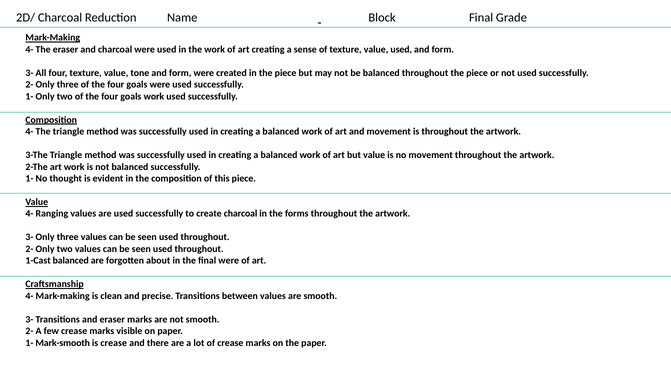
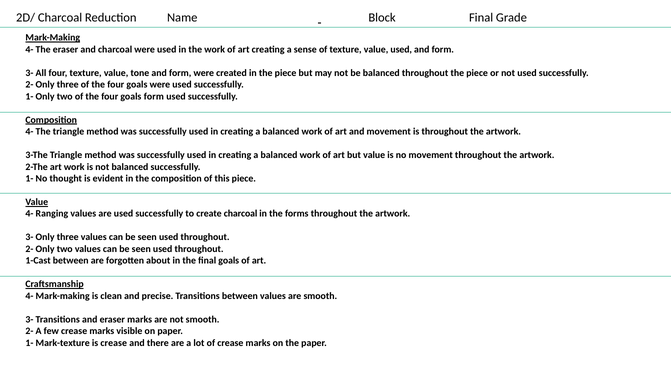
goals work: work -> form
1-Cast balanced: balanced -> between
final were: were -> goals
Mark-smooth: Mark-smooth -> Mark-texture
